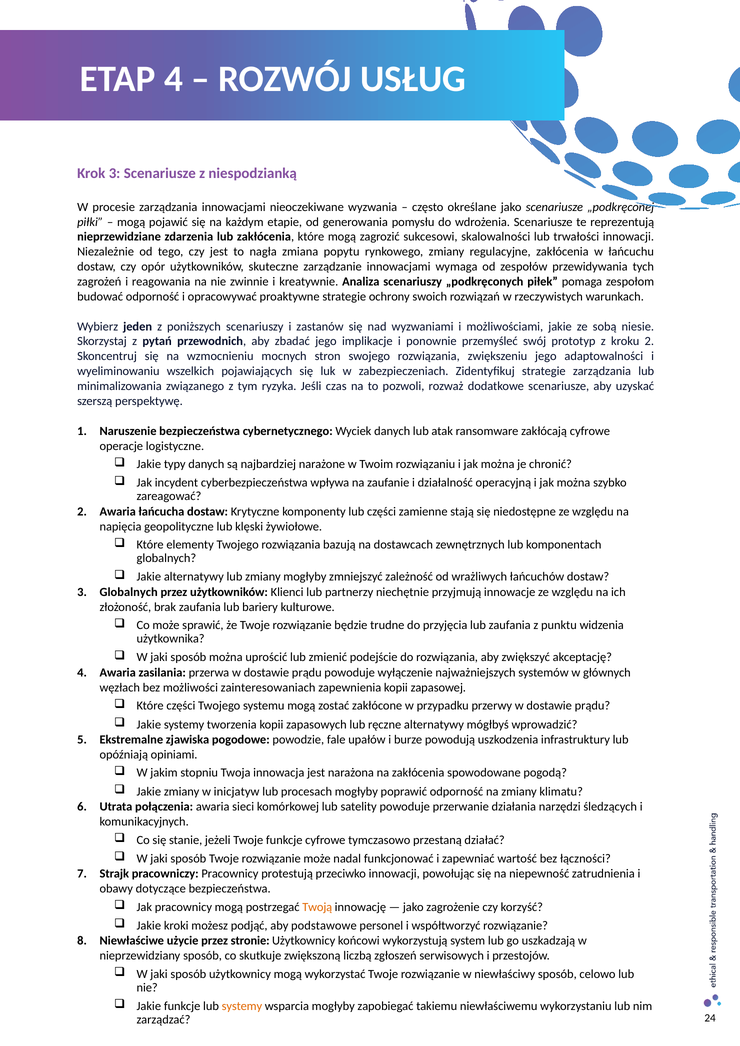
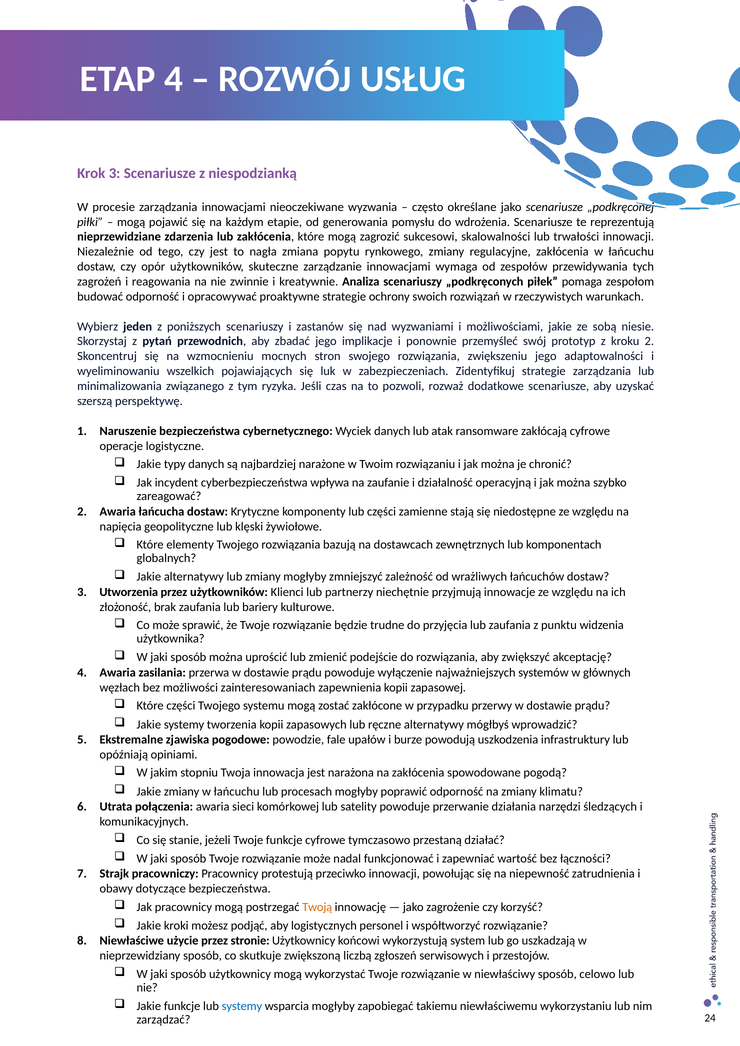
3 Globalnych: Globalnych -> Utworzenia
zmiany w inicjatyw: inicjatyw -> łańcuchu
podstawowe: podstawowe -> logistycznych
systemy at (242, 1007) colour: orange -> blue
